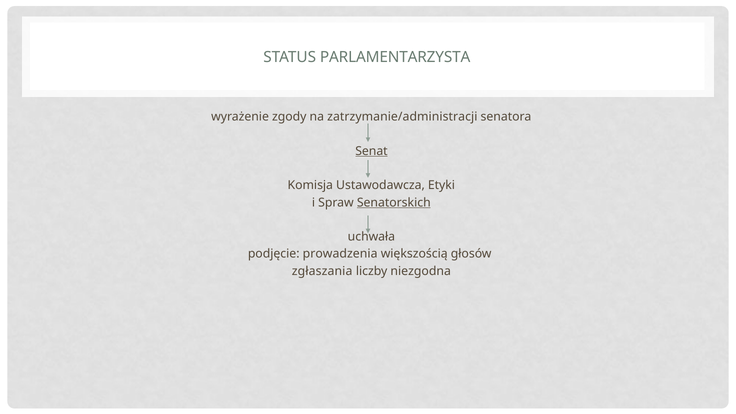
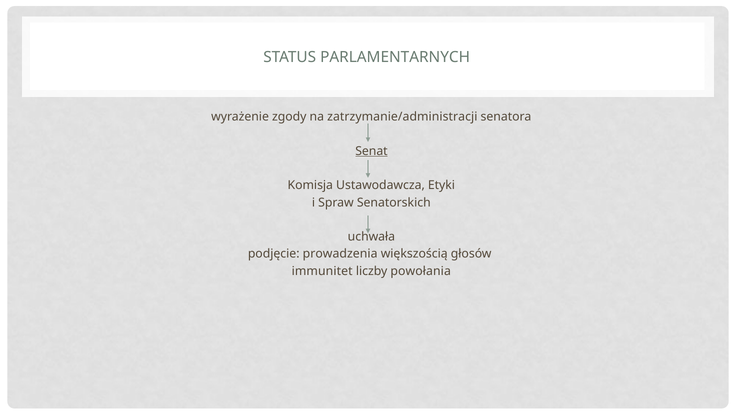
PARLAMENTARZYSTA: PARLAMENTARZYSTA -> PARLAMENTARNYCH
Senatorskich underline: present -> none
zgłaszania: zgłaszania -> immunitet
niezgodna: niezgodna -> powołania
